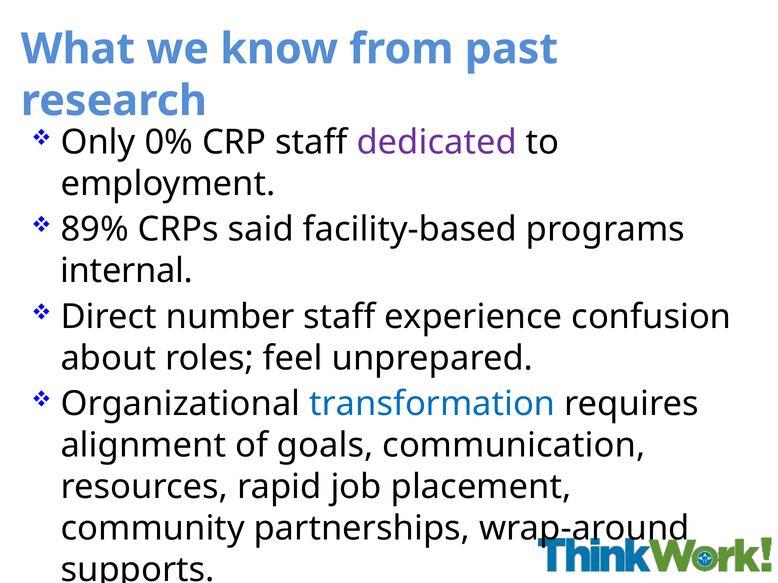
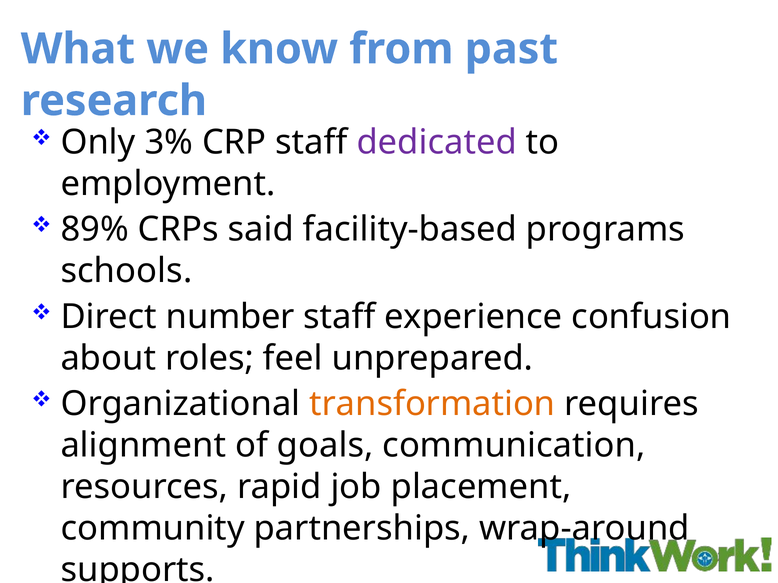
0%: 0% -> 3%
internal: internal -> schools
transformation colour: blue -> orange
